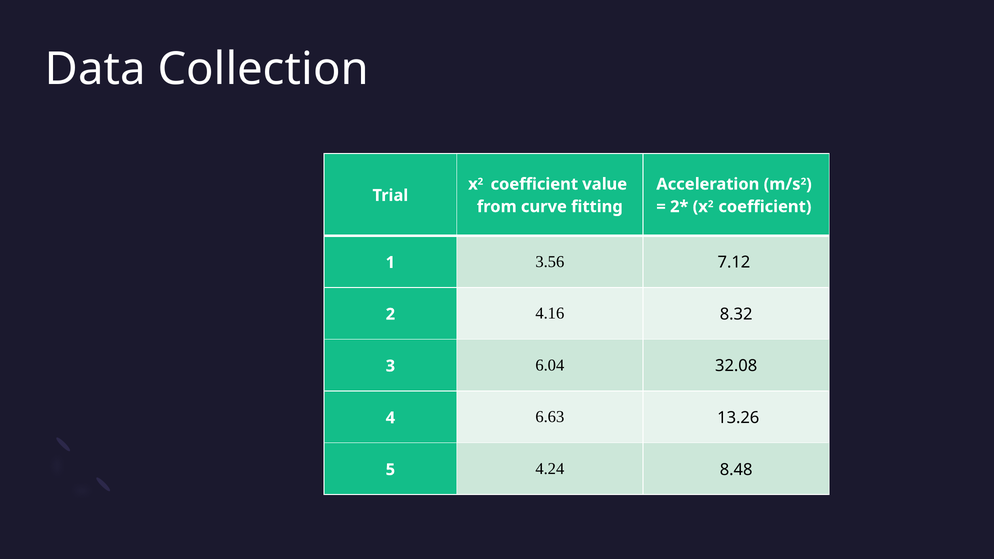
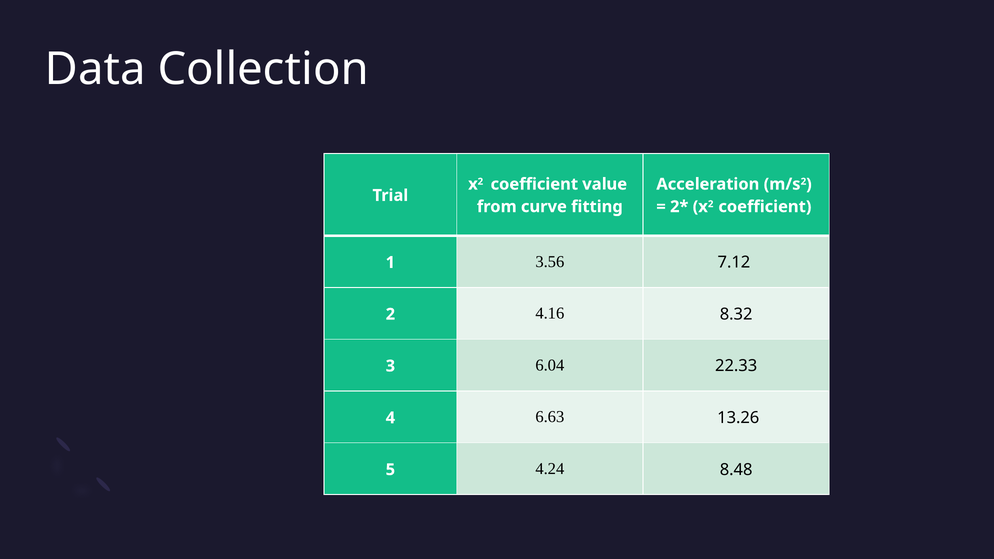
32.08: 32.08 -> 22.33
